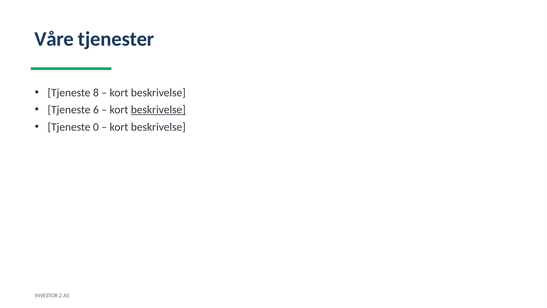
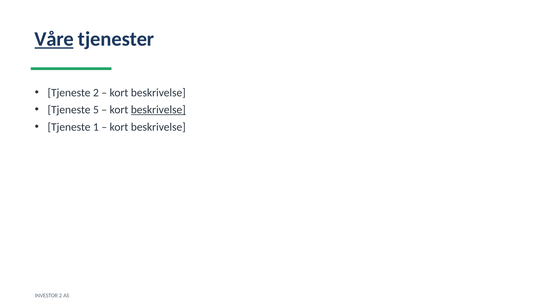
Våre underline: none -> present
Tjeneste 8: 8 -> 2
6: 6 -> 5
0: 0 -> 1
